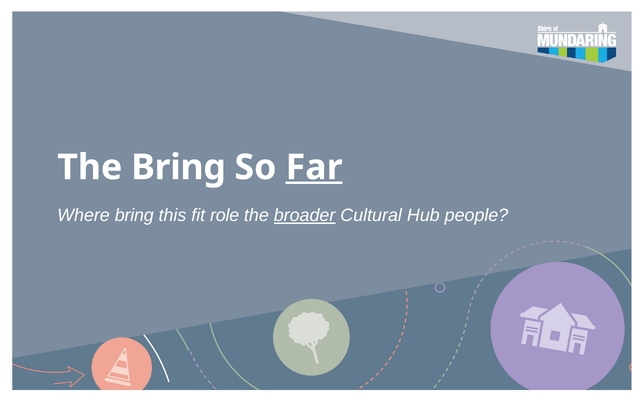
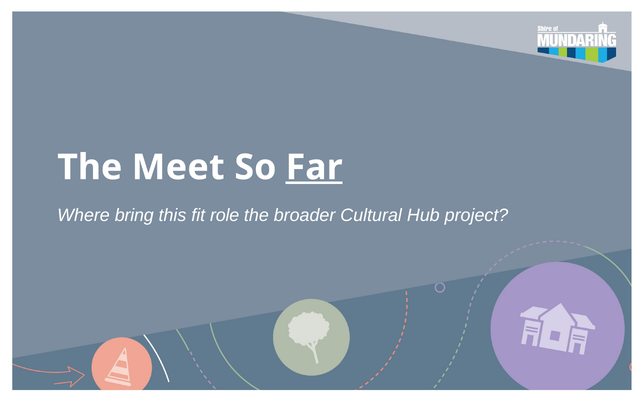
The Bring: Bring -> Meet
broader underline: present -> none
people: people -> project
